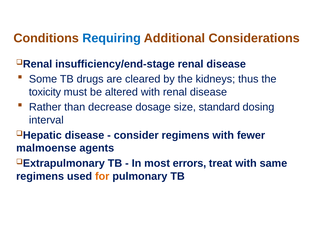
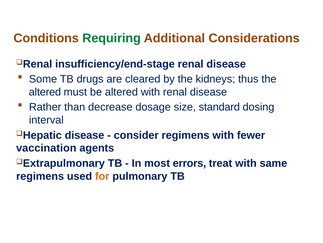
Requiring colour: blue -> green
toxicity at (45, 92): toxicity -> altered
malmoense: malmoense -> vaccination
